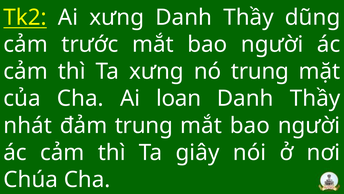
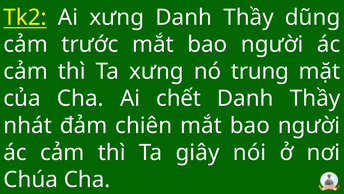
loan: loan -> chết
đảm trung: trung -> chiên
